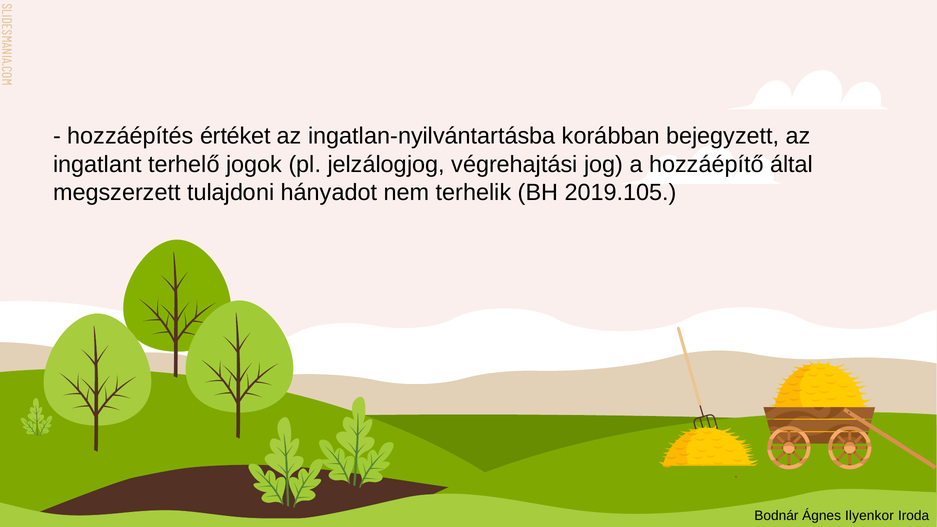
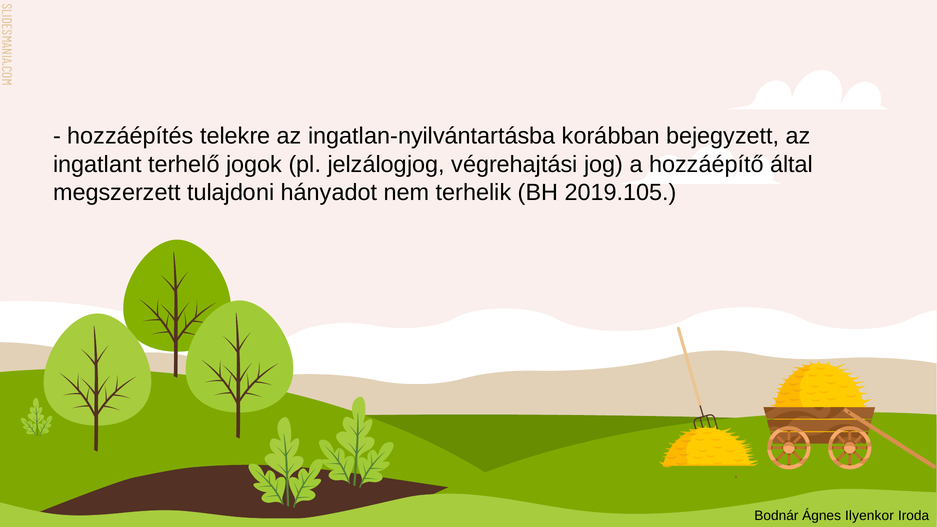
értéket: értéket -> telekre
